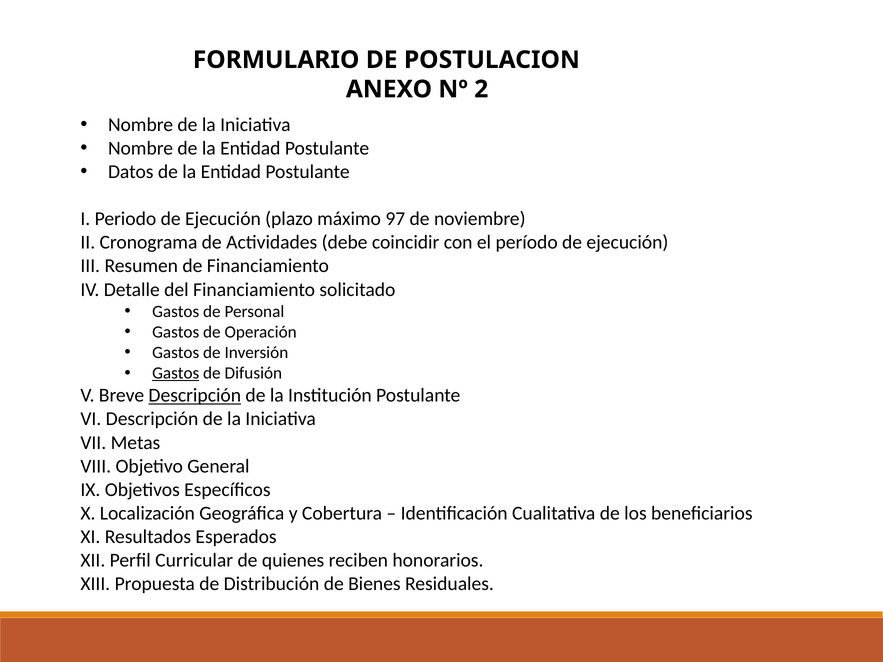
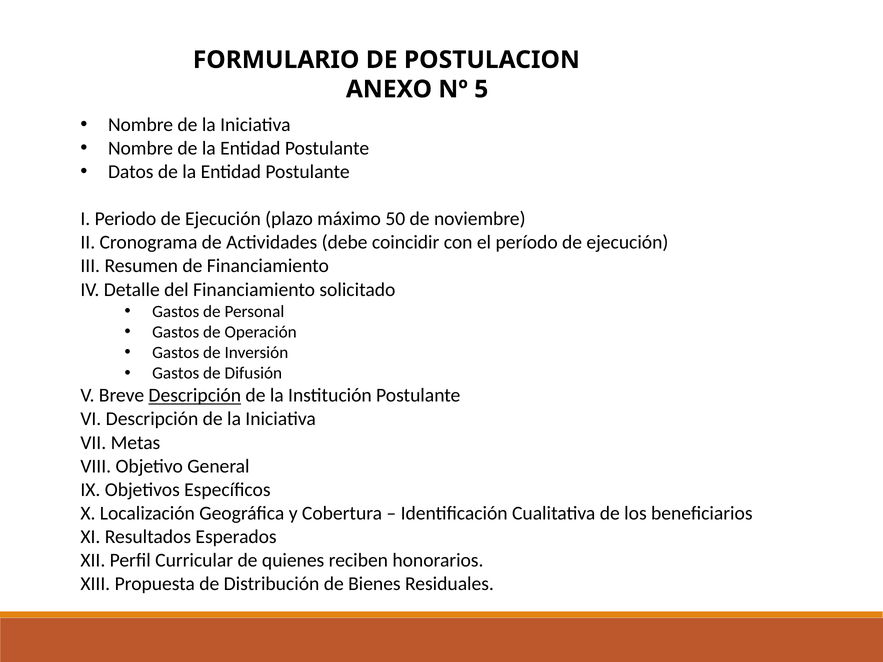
2: 2 -> 5
97: 97 -> 50
Gastos at (176, 373) underline: present -> none
